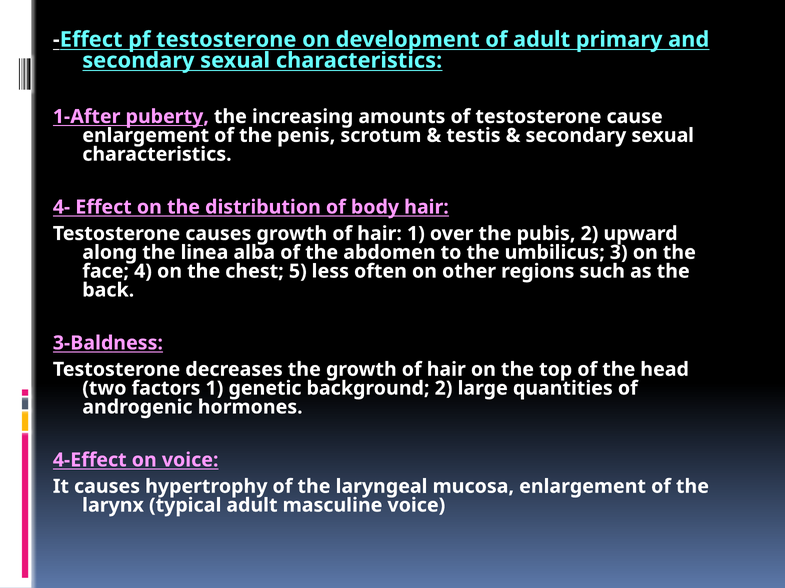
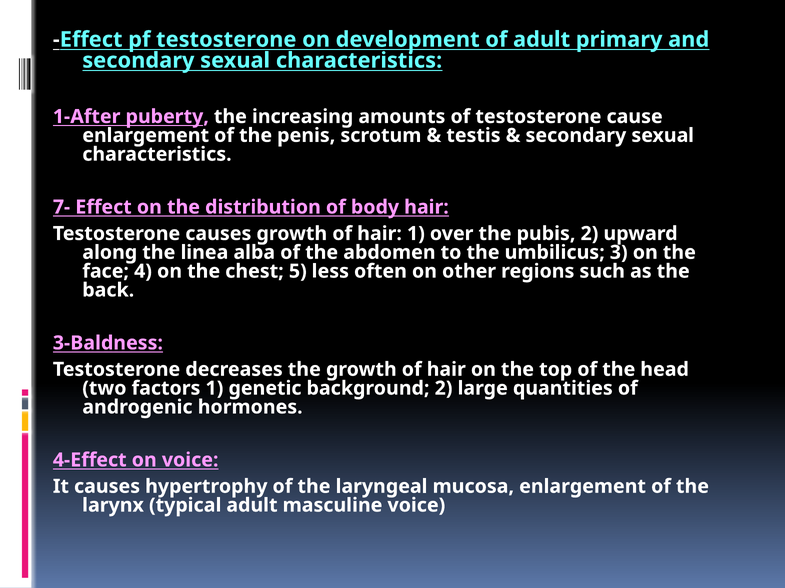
4-: 4- -> 7-
